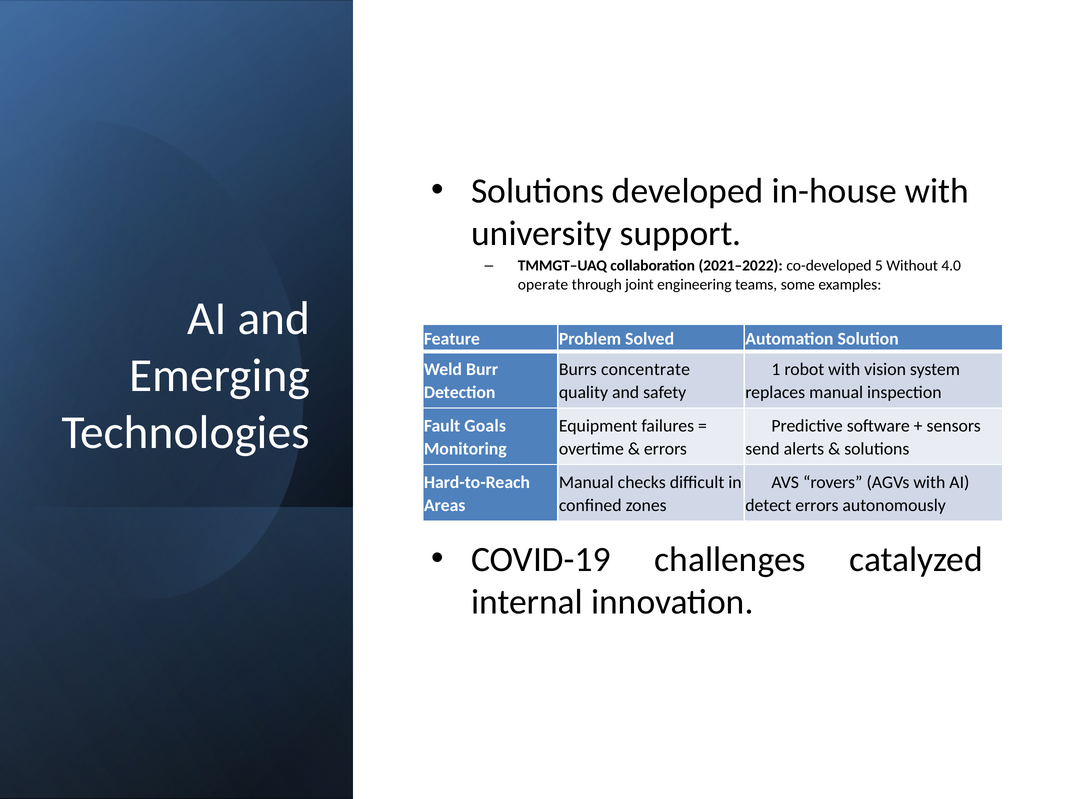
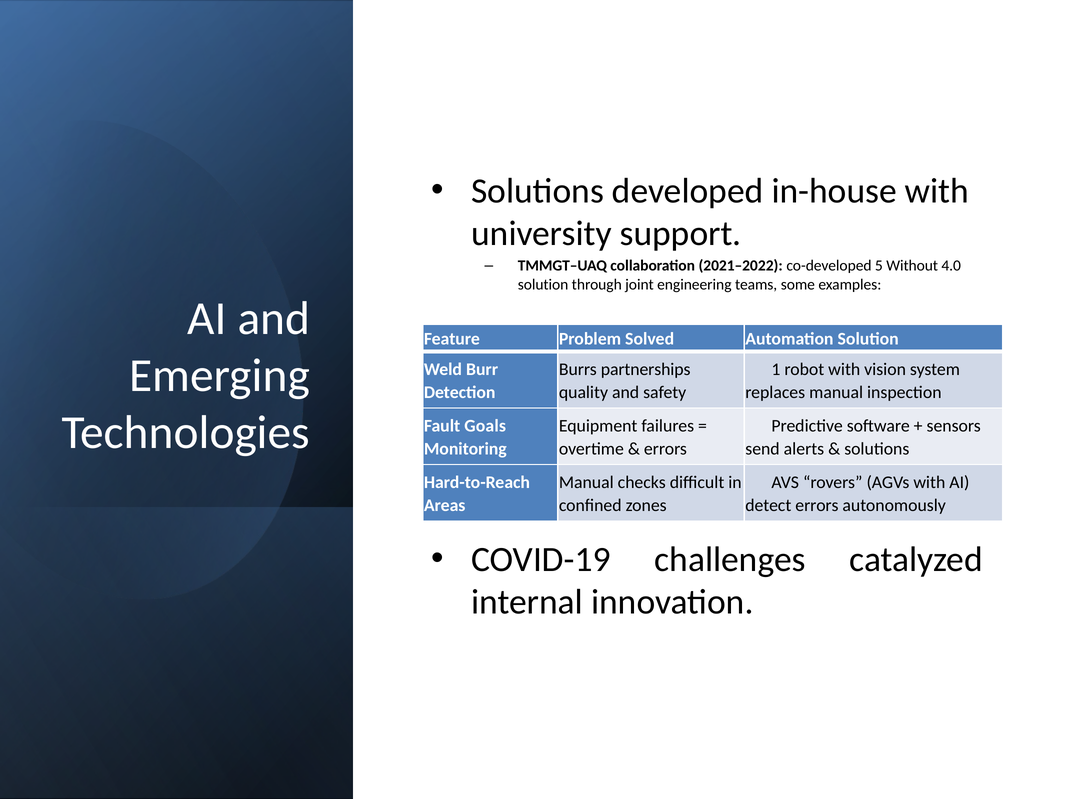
operate at (543, 285): operate -> solution
concentrate: concentrate -> partnerships
